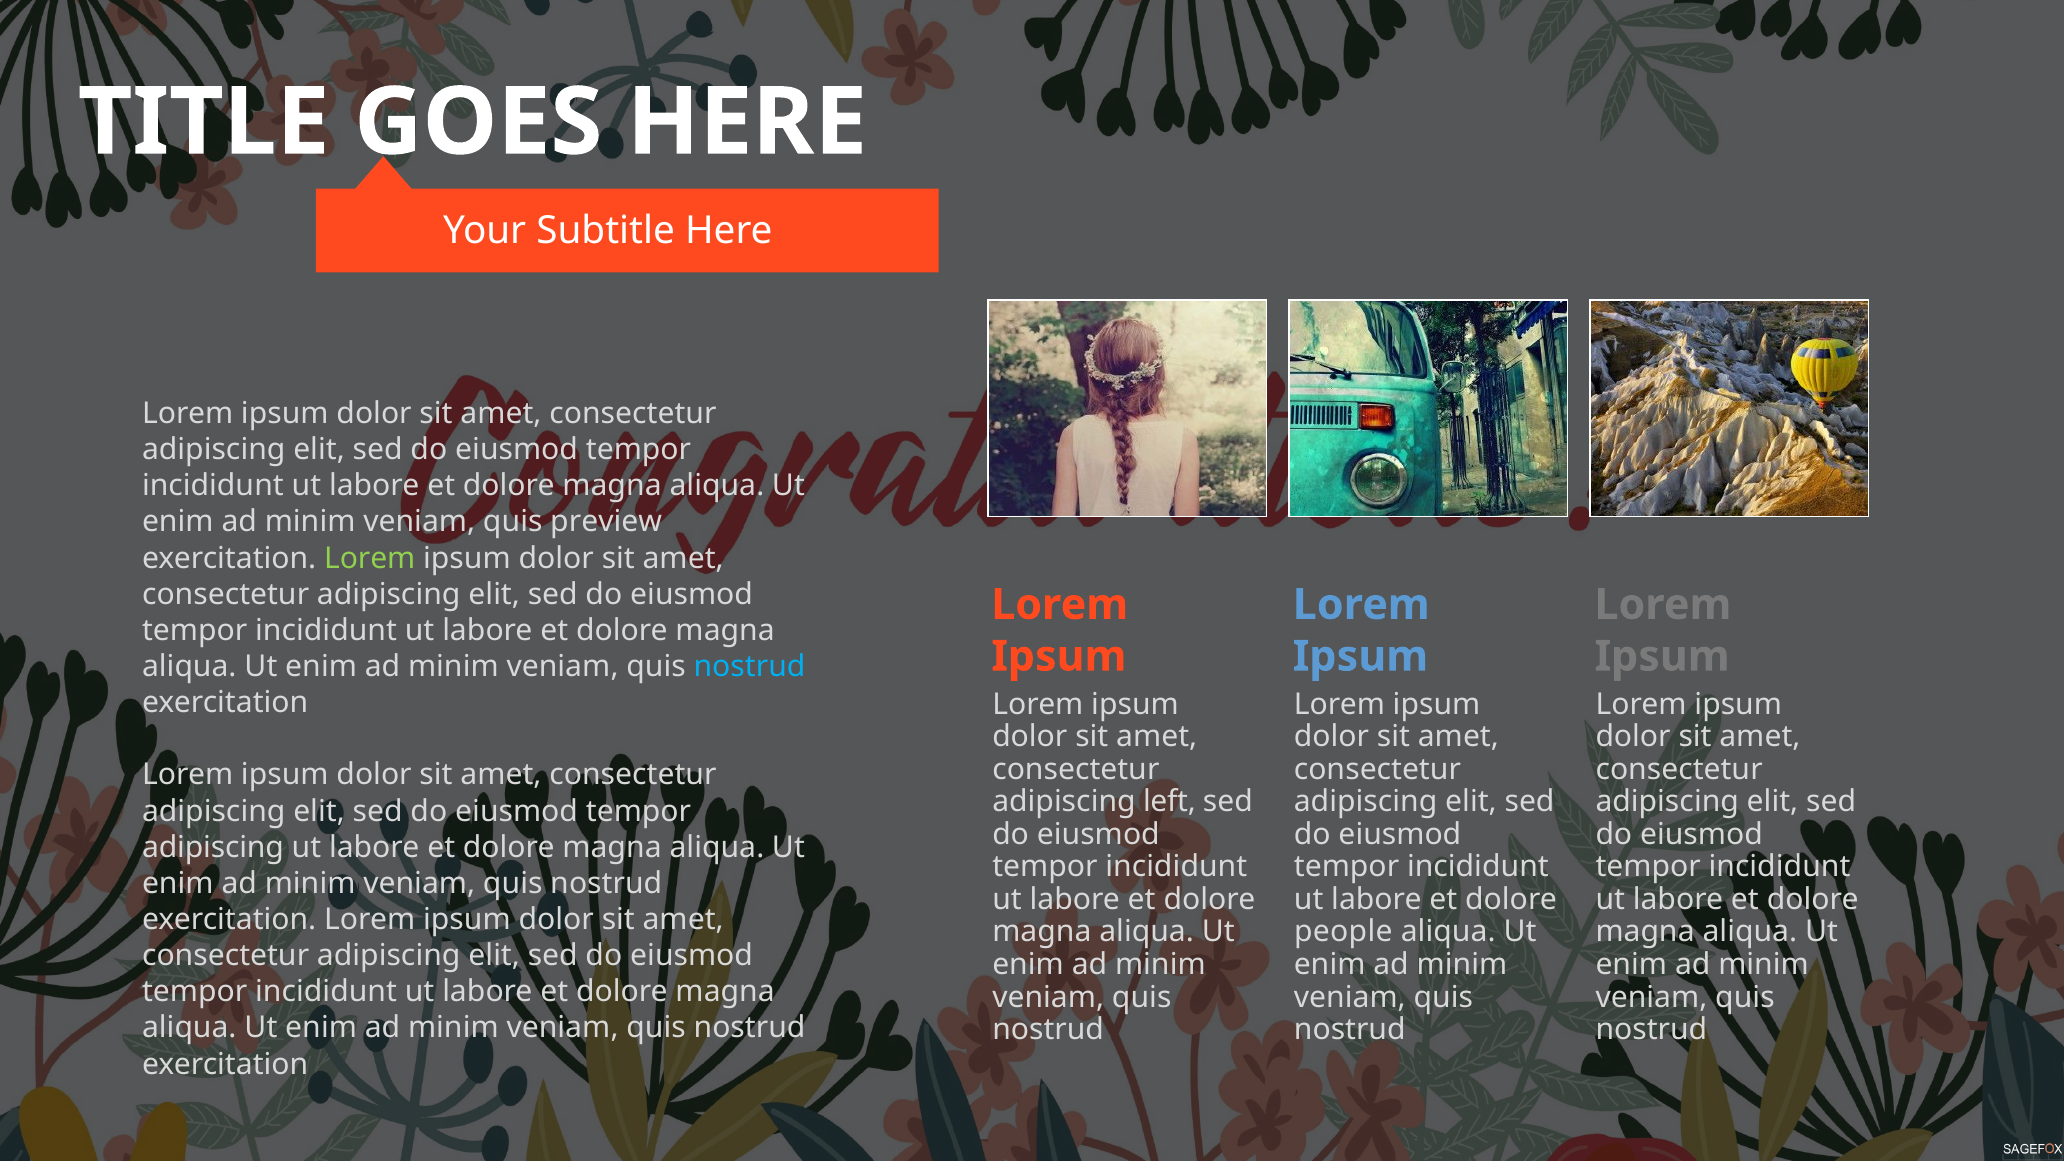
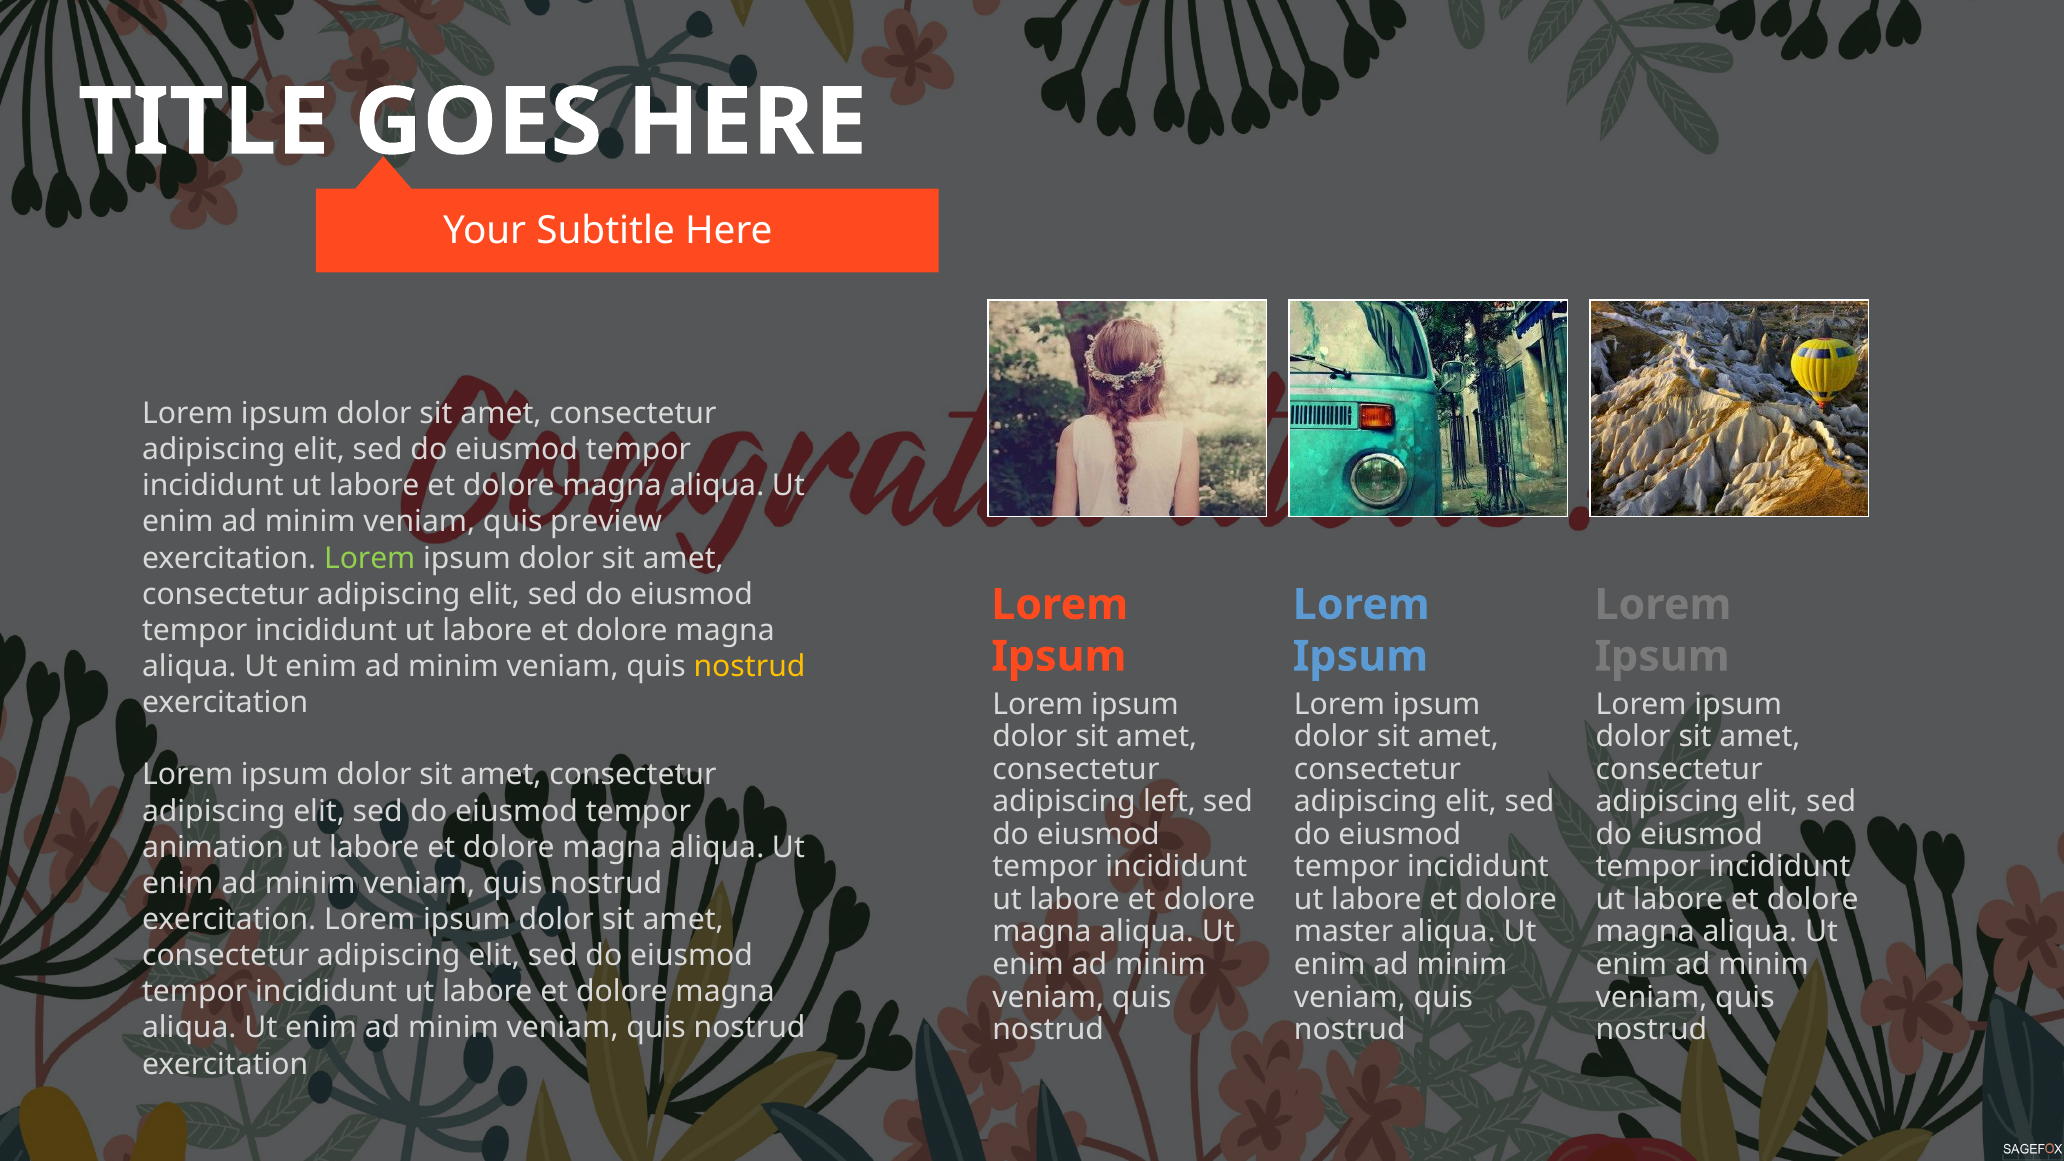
nostrud at (749, 667) colour: light blue -> yellow
adipiscing at (213, 847): adipiscing -> animation
people: people -> master
